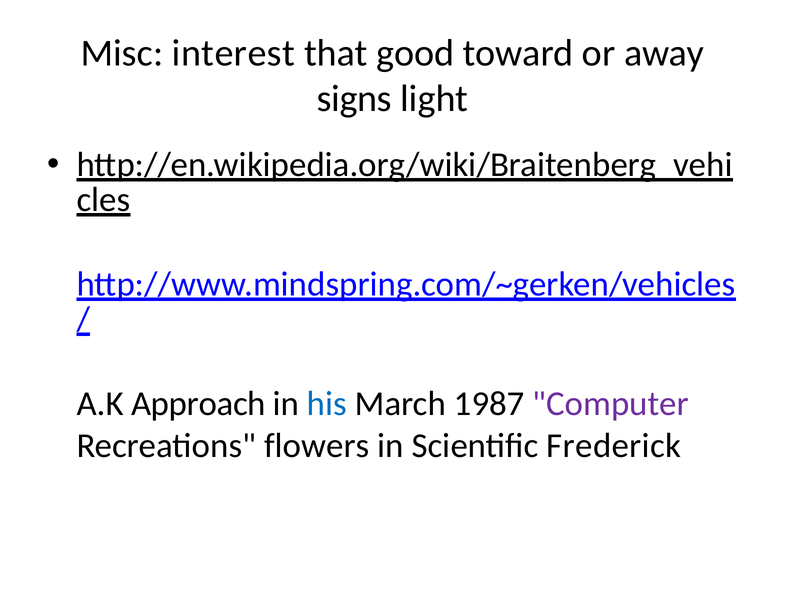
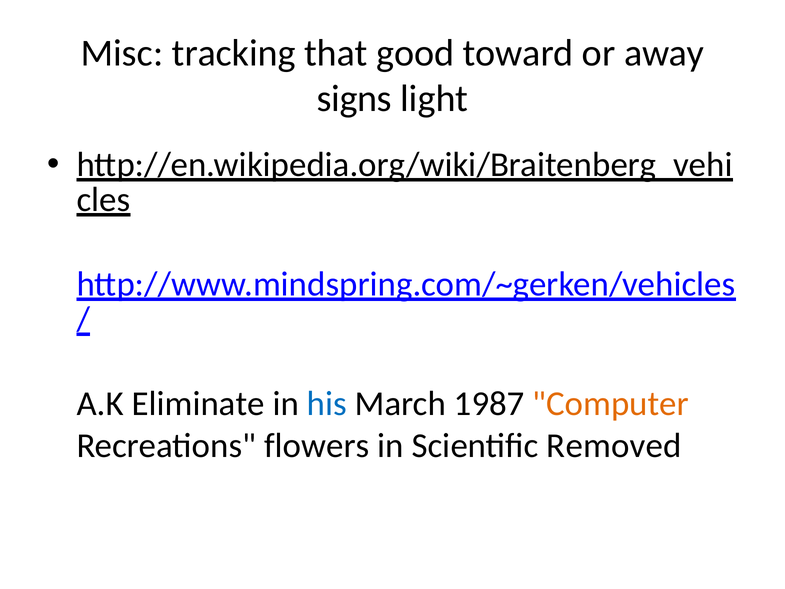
interest: interest -> tracking
Approach: Approach -> Eliminate
Computer colour: purple -> orange
Frederick: Frederick -> Removed
